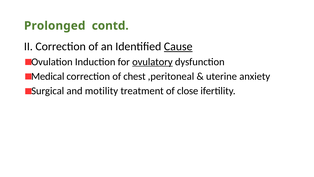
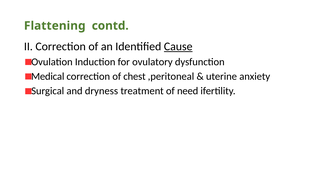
Prolonged: Prolonged -> Flattening
ovulatory underline: present -> none
motility: motility -> dryness
close: close -> need
